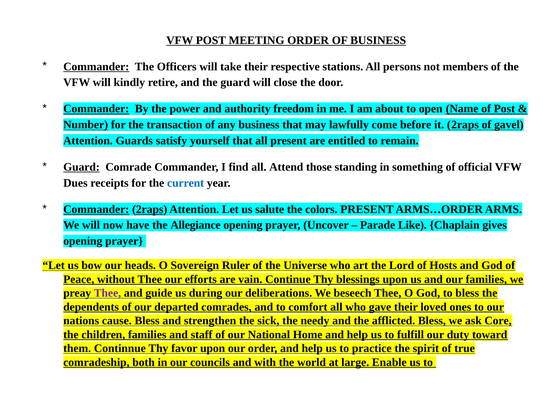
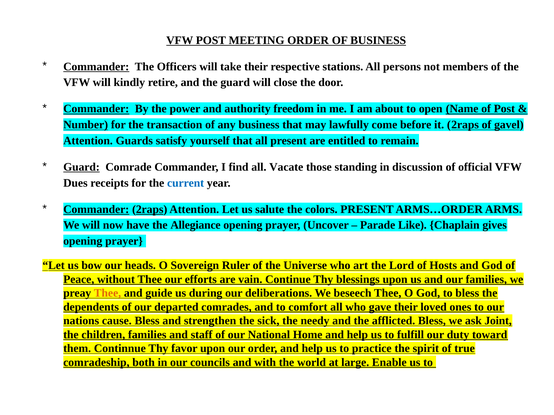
Attend: Attend -> Vacate
something: something -> discussion
Thee at (107, 293) colour: purple -> orange
Core: Core -> Joint
